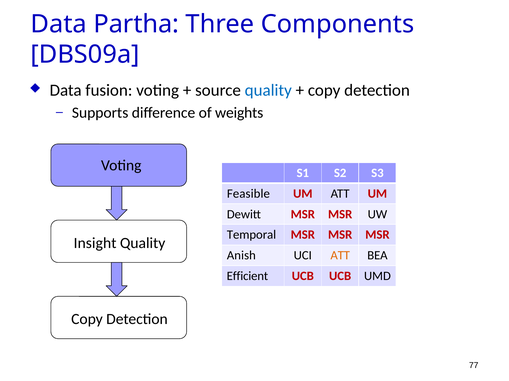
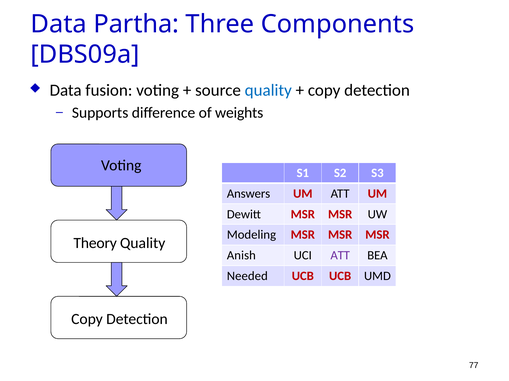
Feasible: Feasible -> Answers
Temporal: Temporal -> Modeling
Insight: Insight -> Theory
ATT at (340, 256) colour: orange -> purple
Efficient: Efficient -> Needed
